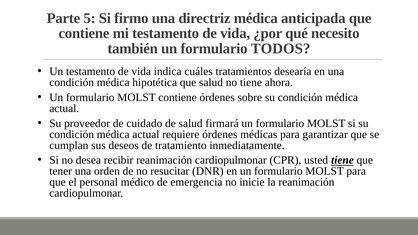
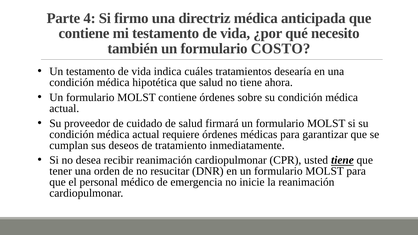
5: 5 -> 4
TODOS: TODOS -> COSTO
